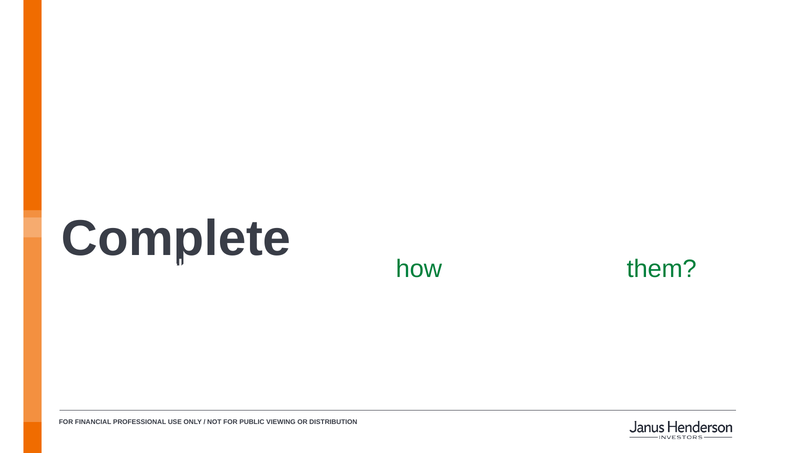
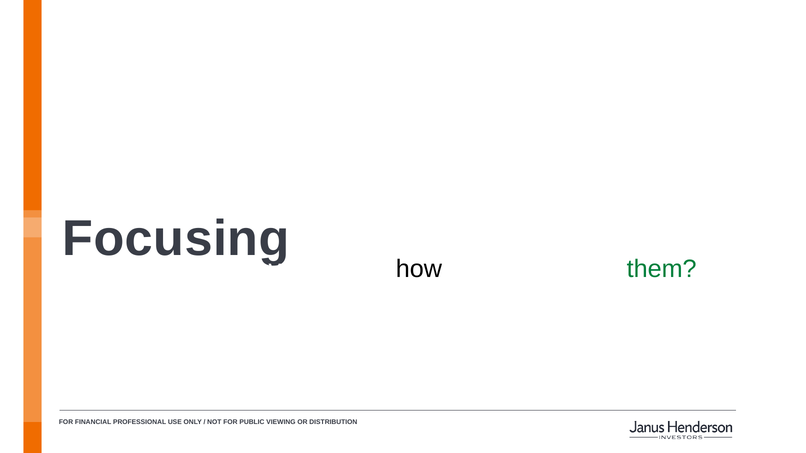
Complete: Complete -> Focusing
create: create -> values
how colour: green -> black
